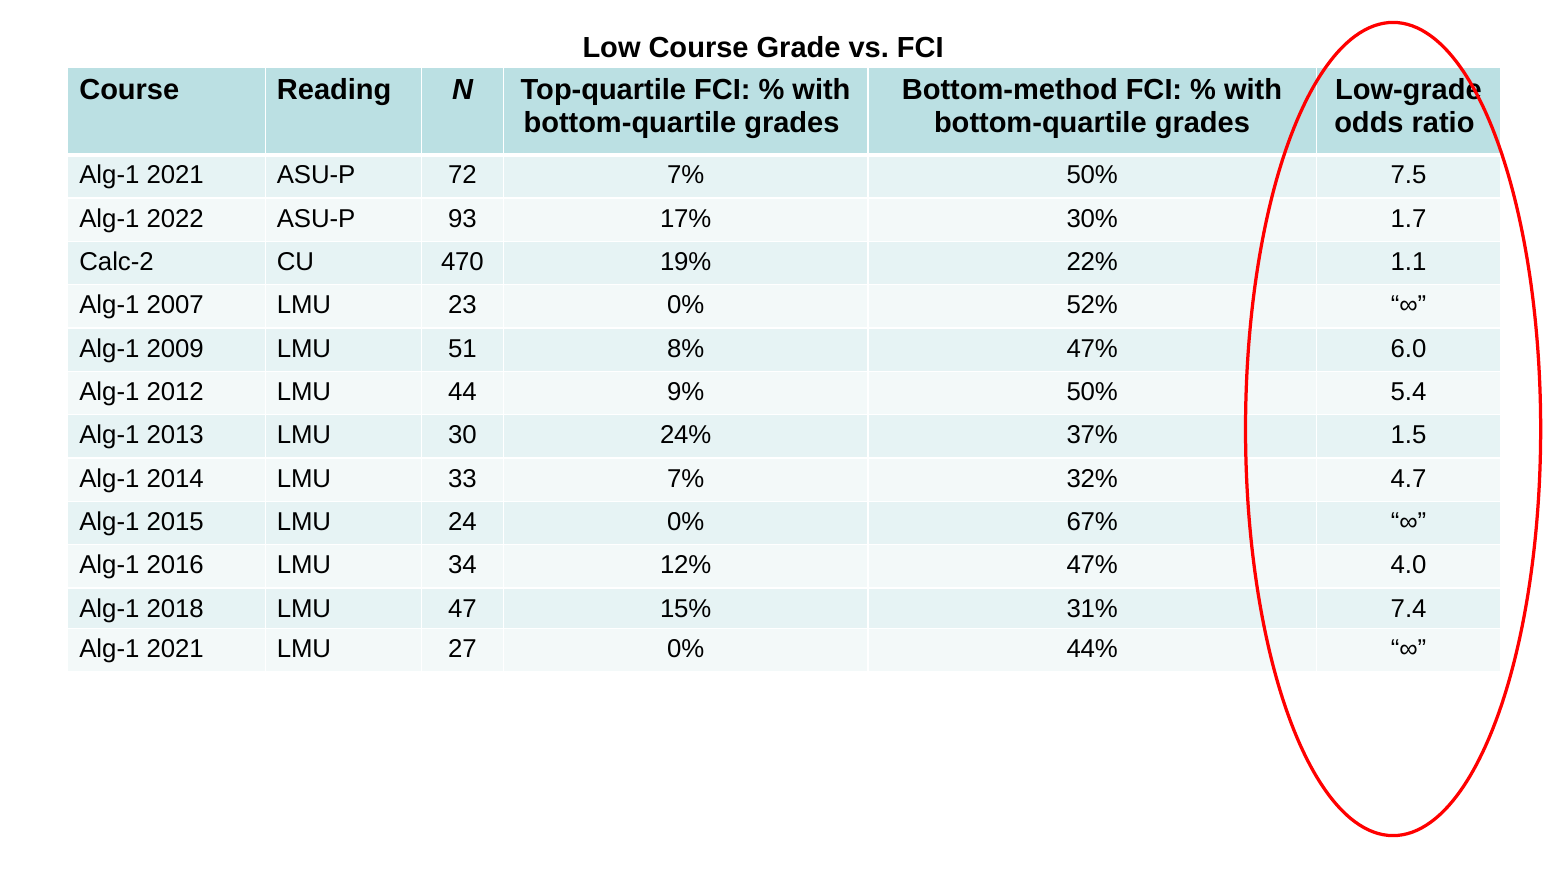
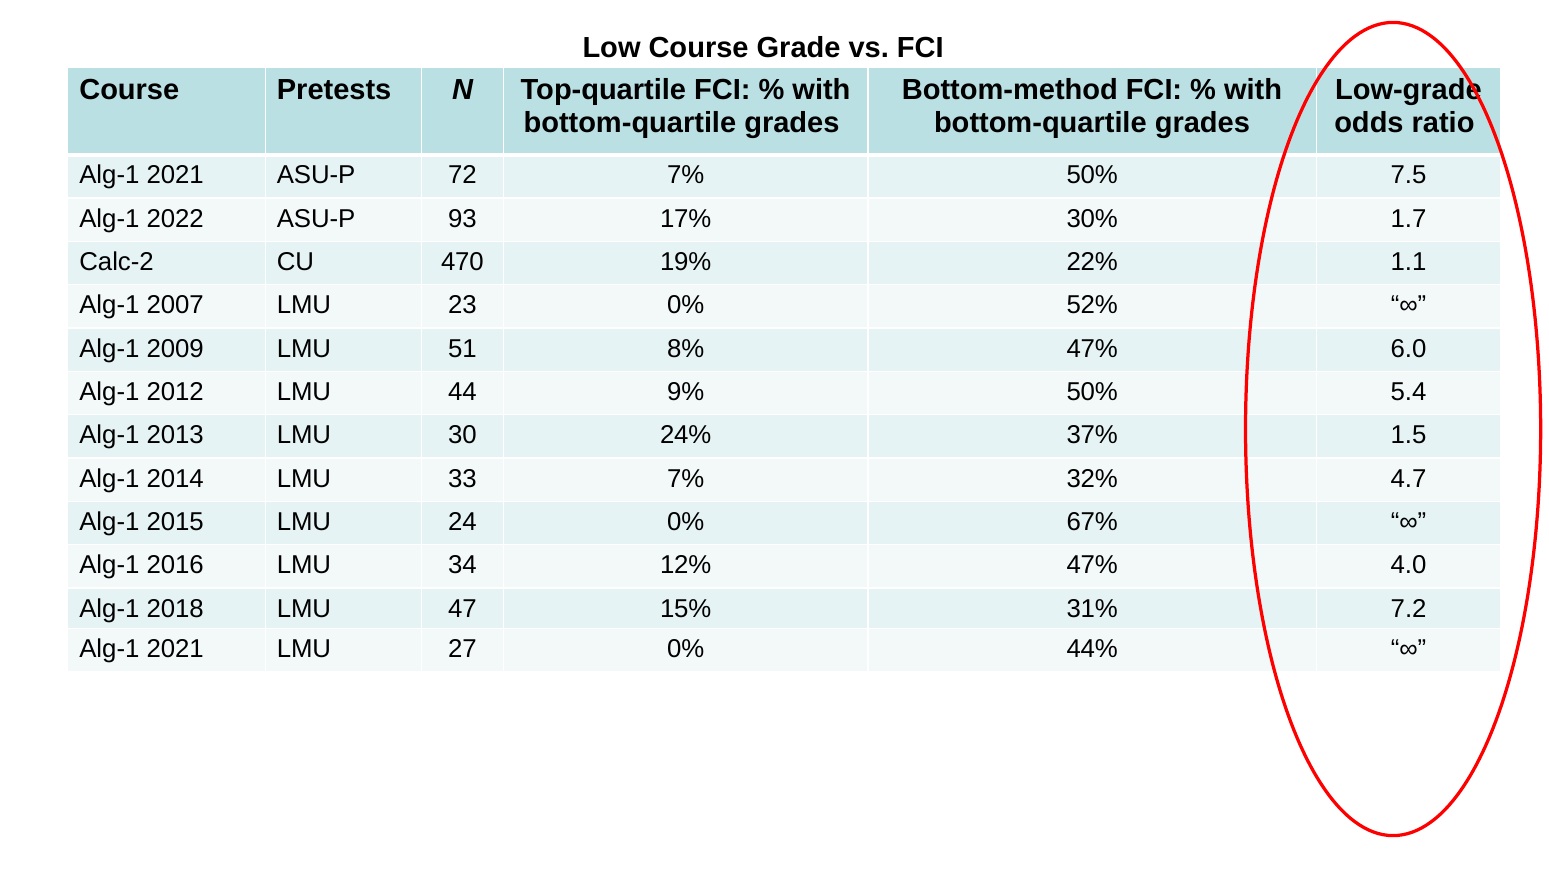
Reading: Reading -> Pretests
7.4: 7.4 -> 7.2
